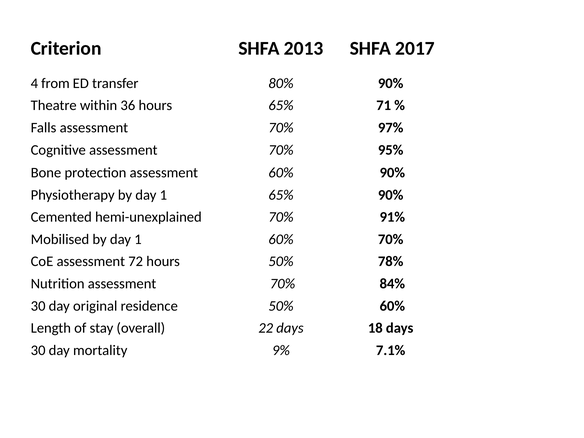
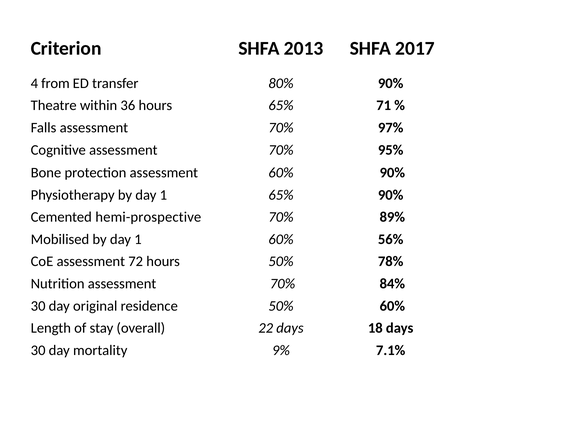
hemi-unexplained: hemi-unexplained -> hemi-prospective
91%: 91% -> 89%
60% 70%: 70% -> 56%
